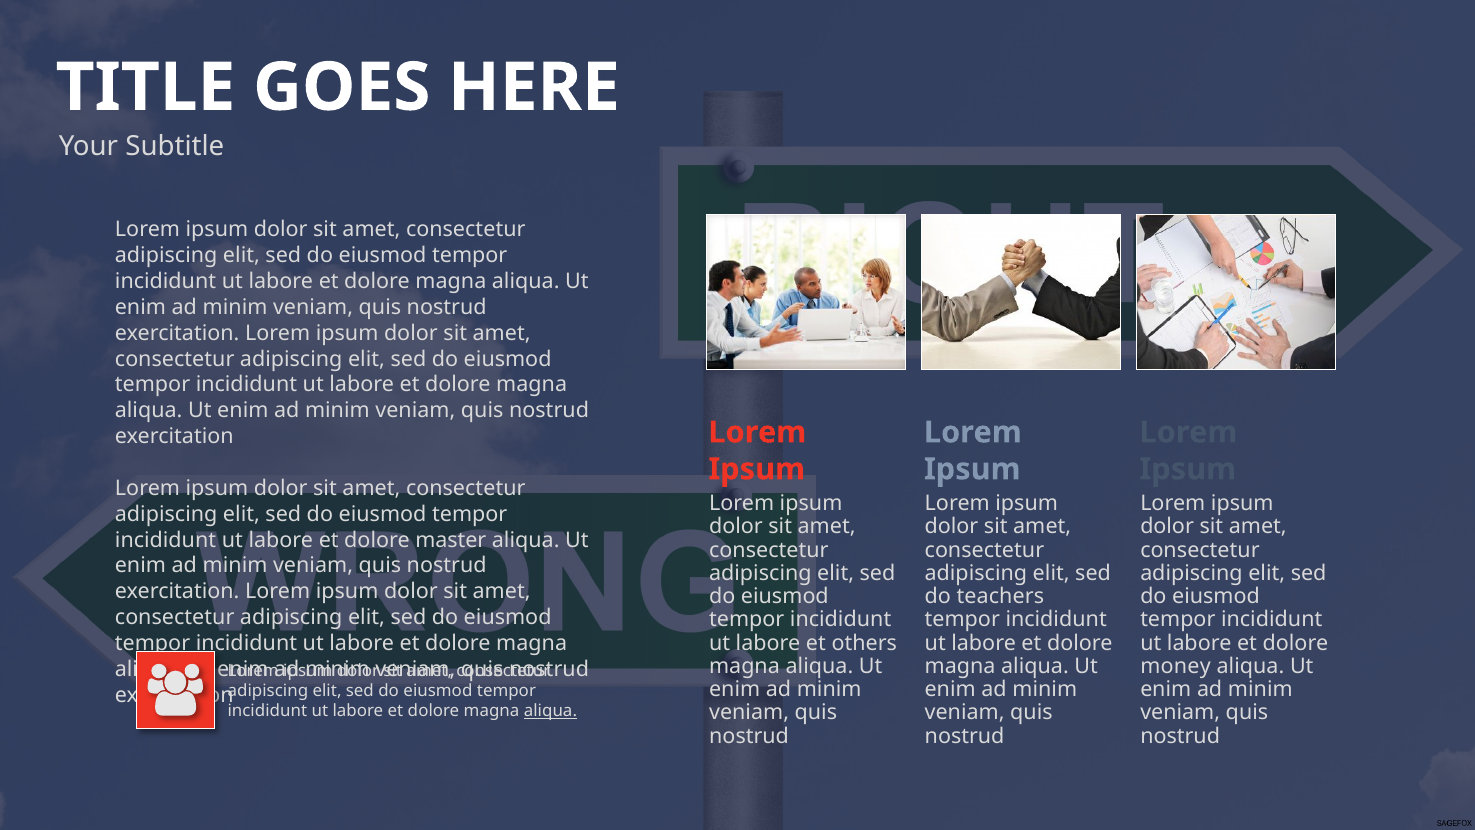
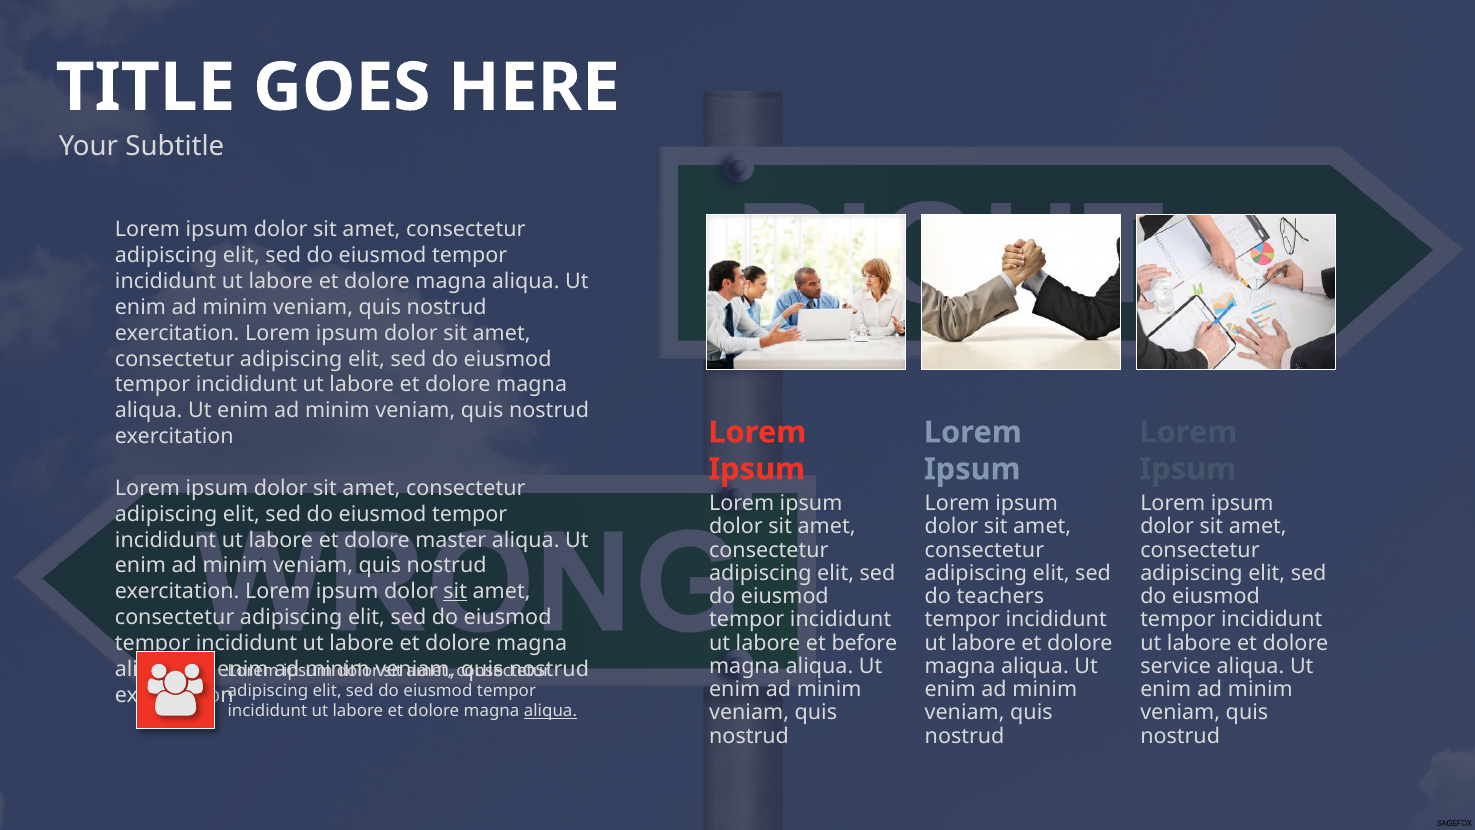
sit at (455, 591) underline: none -> present
others: others -> before
money: money -> service
